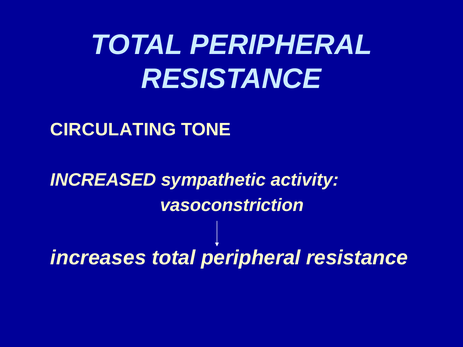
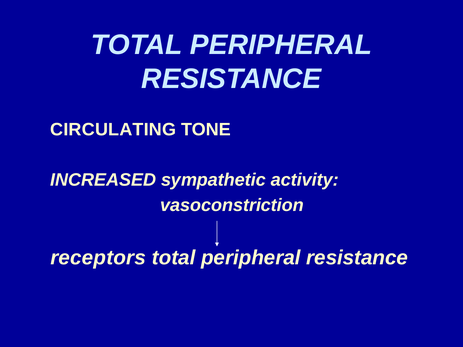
increases: increases -> receptors
